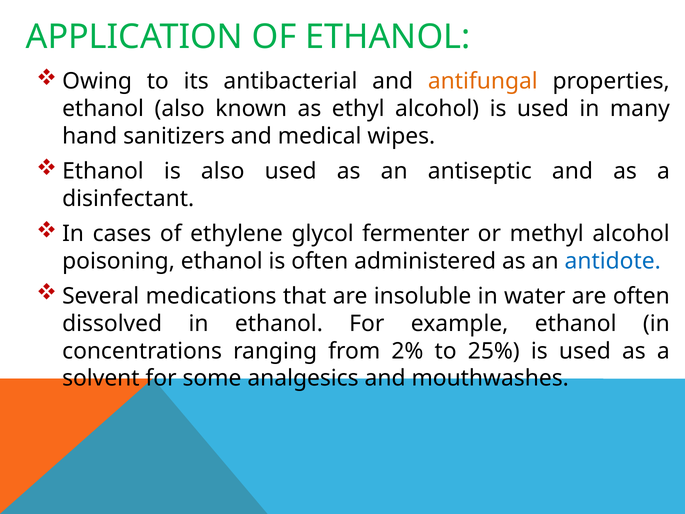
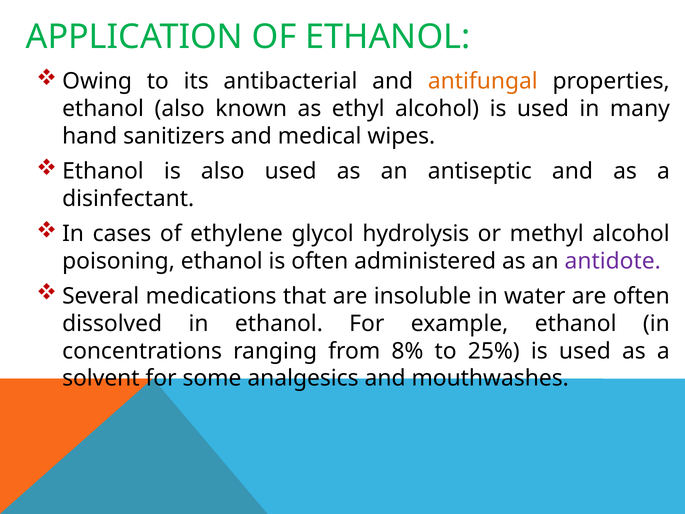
fermenter: fermenter -> hydrolysis
antidote colour: blue -> purple
2%: 2% -> 8%
